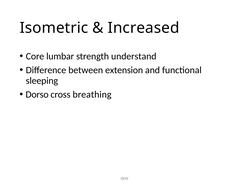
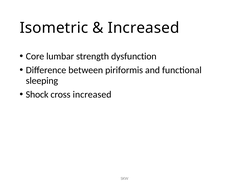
understand: understand -> dysfunction
extension: extension -> piriformis
Dorso: Dorso -> Shock
cross breathing: breathing -> increased
